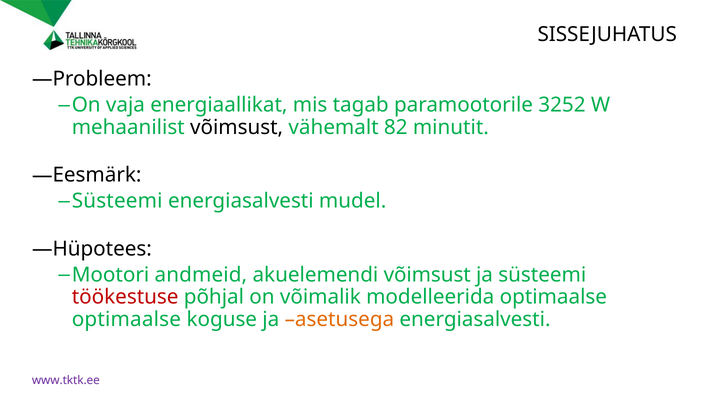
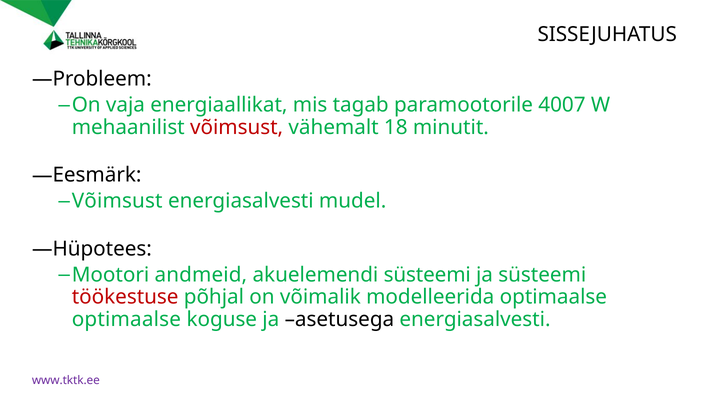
3252: 3252 -> 4007
võimsust at (237, 127) colour: black -> red
82: 82 -> 18
Süsteemi at (117, 201): Süsteemi -> Võimsust
akuelemendi võimsust: võimsust -> süsteemi
asetusega colour: orange -> black
